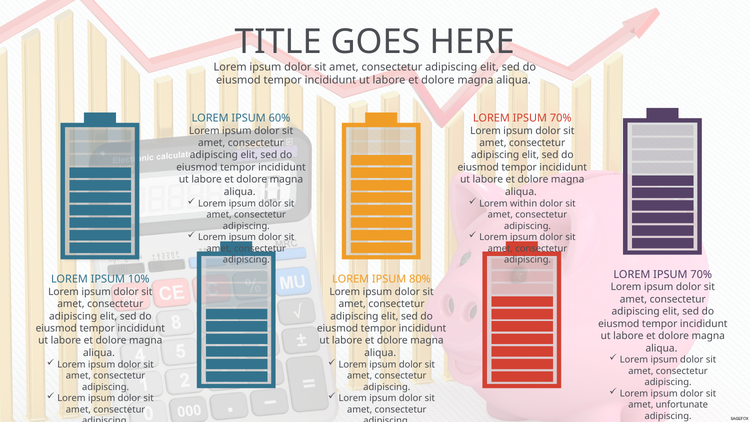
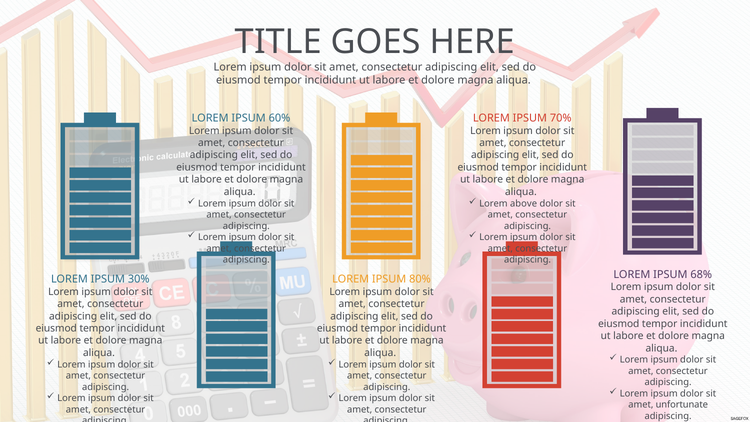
within: within -> above
70% at (701, 274): 70% -> 68%
10%: 10% -> 30%
